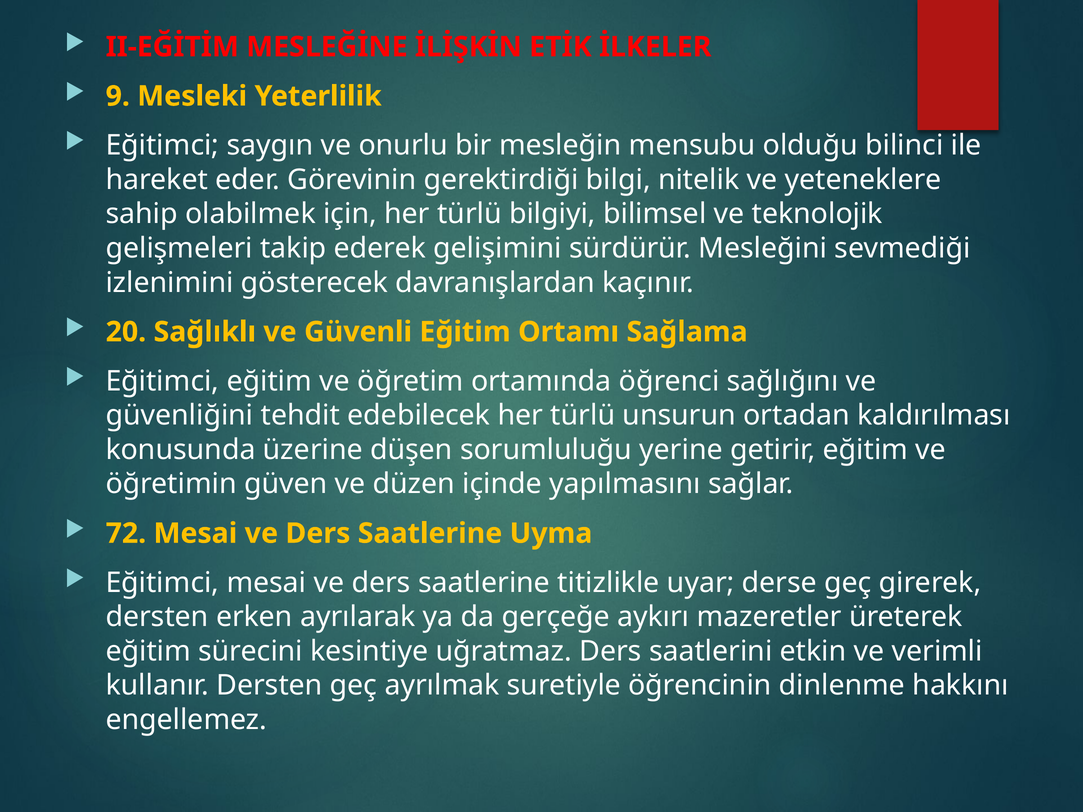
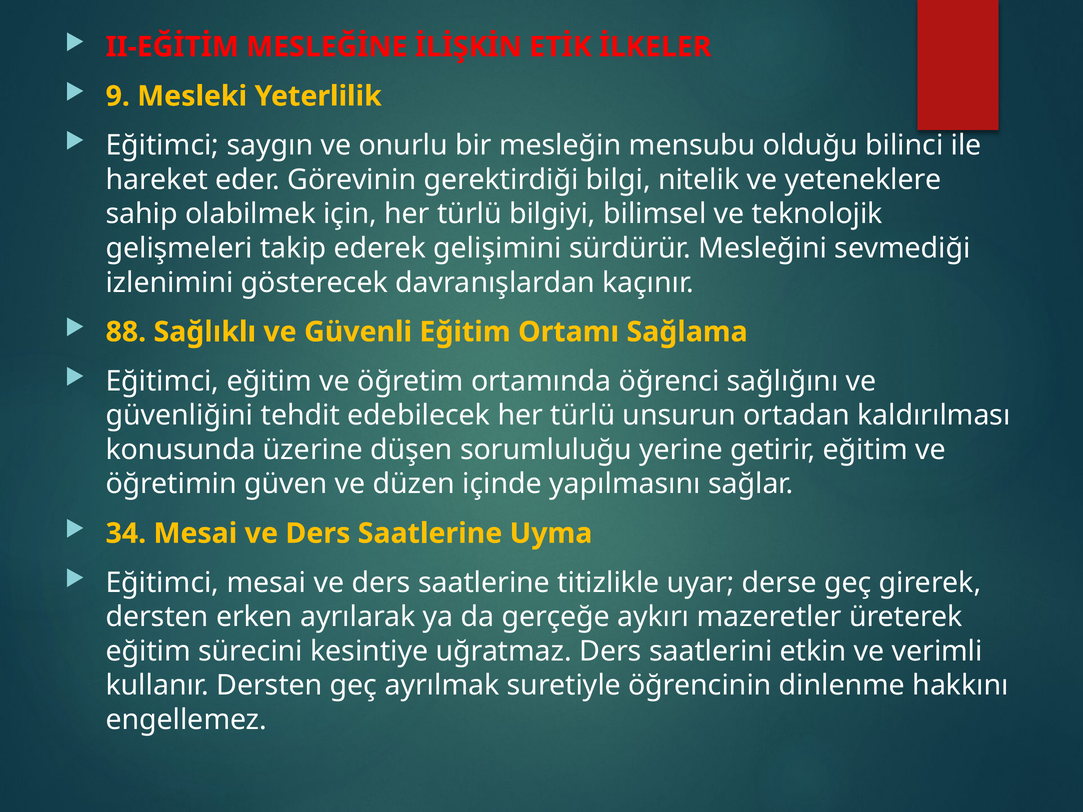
20: 20 -> 88
72: 72 -> 34
